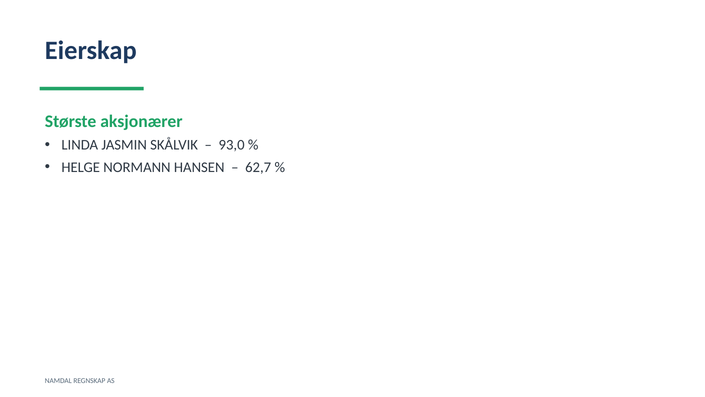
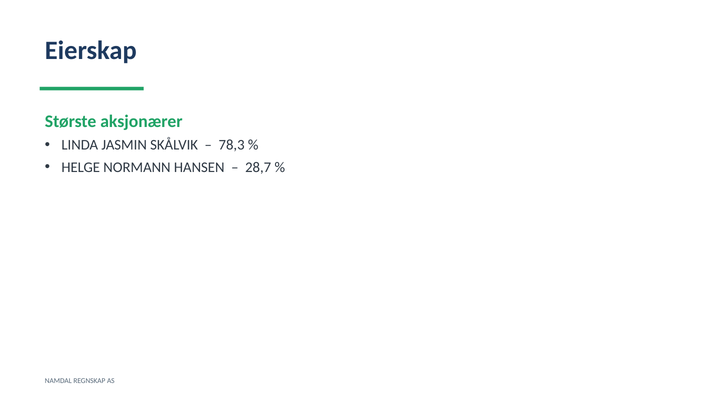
93,0: 93,0 -> 78,3
62,7: 62,7 -> 28,7
